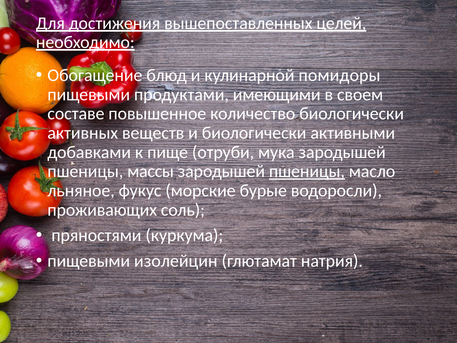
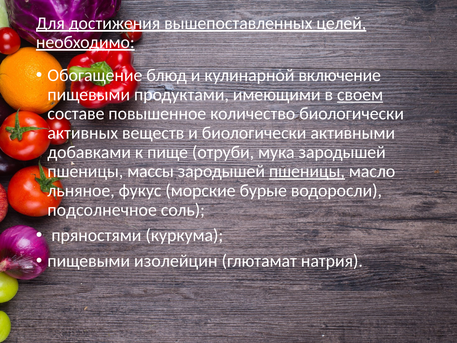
помидоры: помидоры -> включение
своем underline: none -> present
проживающих: проживающих -> подсолнечное
